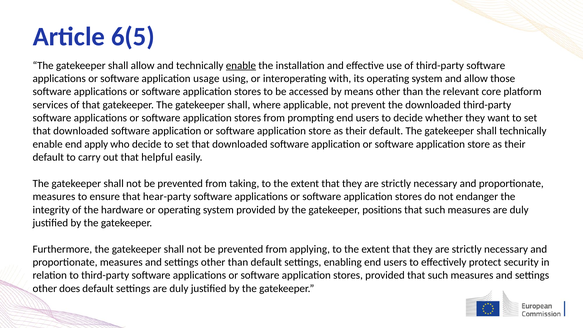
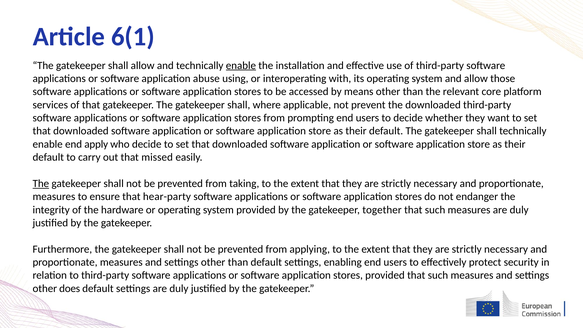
6(5: 6(5 -> 6(1
usage: usage -> abuse
helpful: helpful -> missed
The at (41, 183) underline: none -> present
positions: positions -> together
